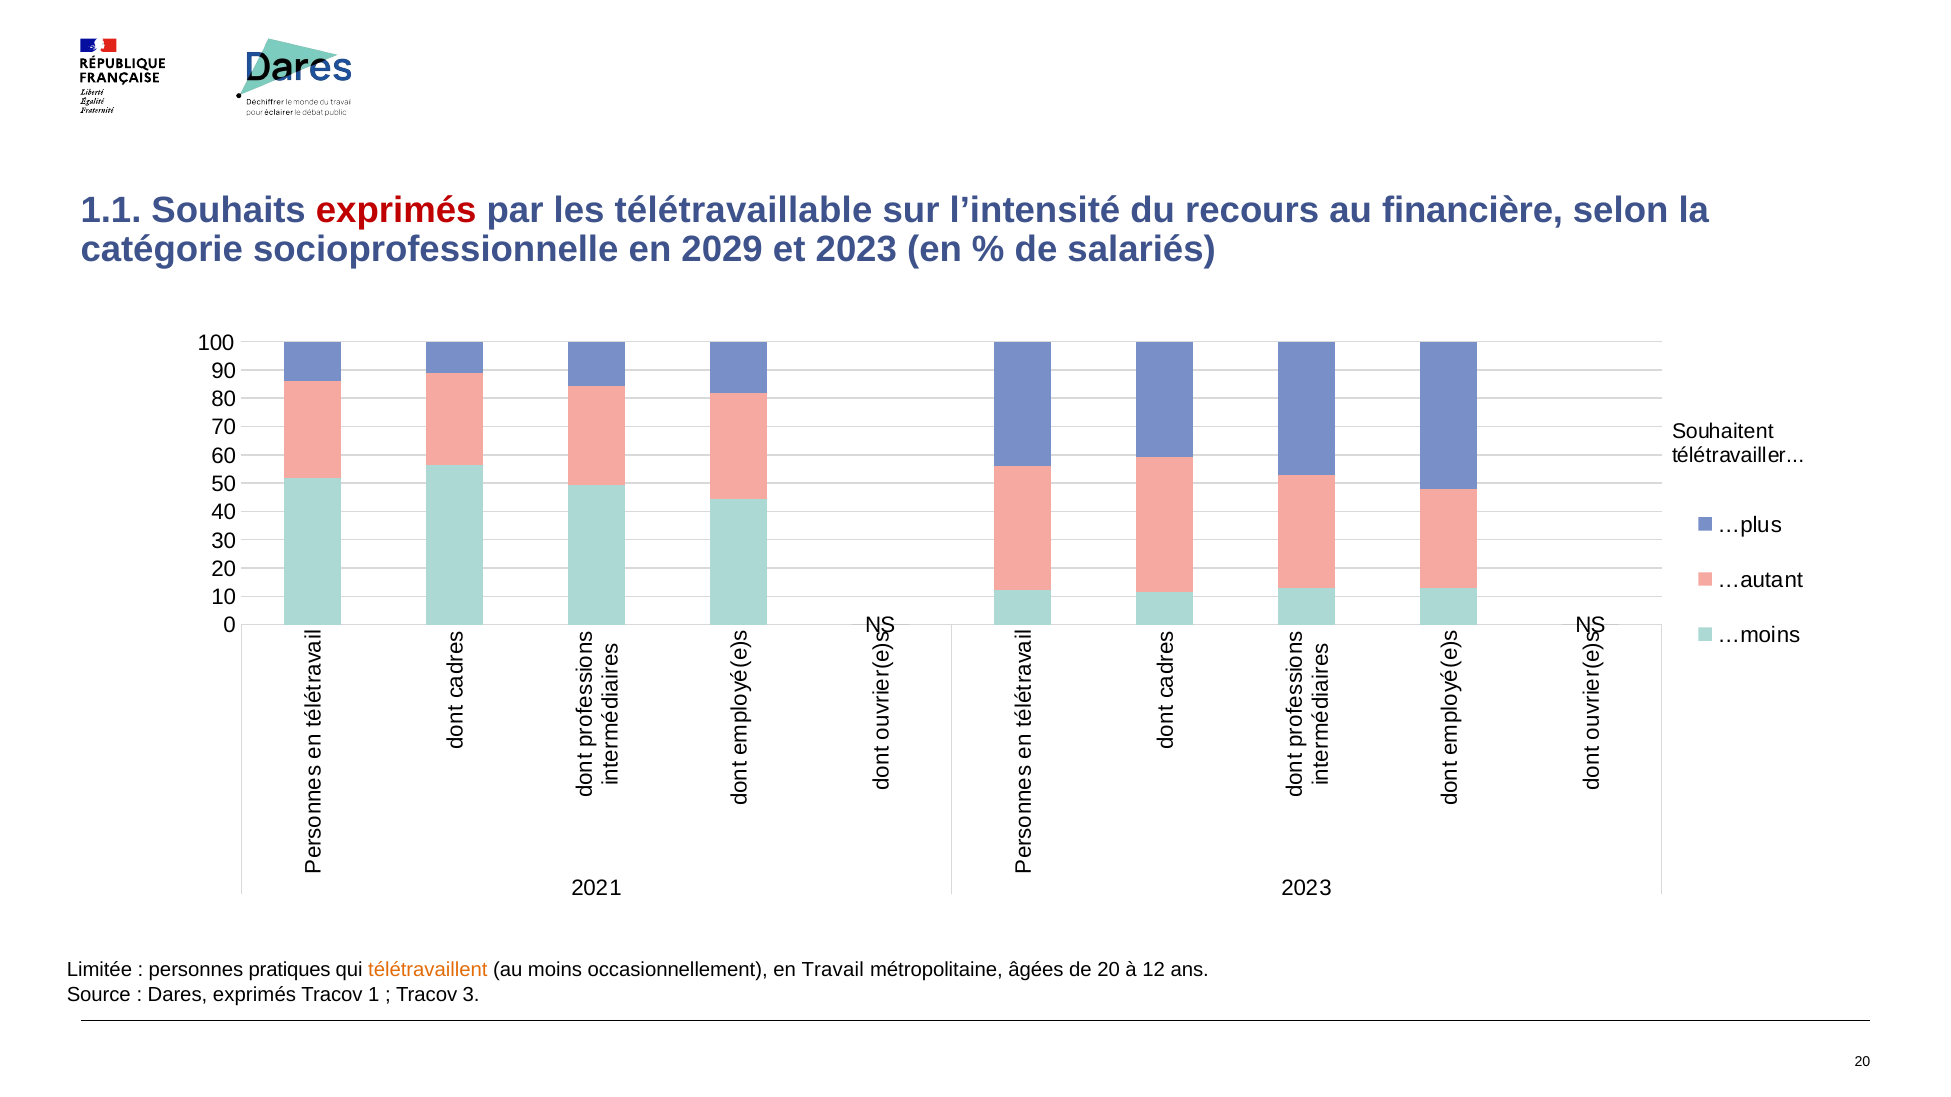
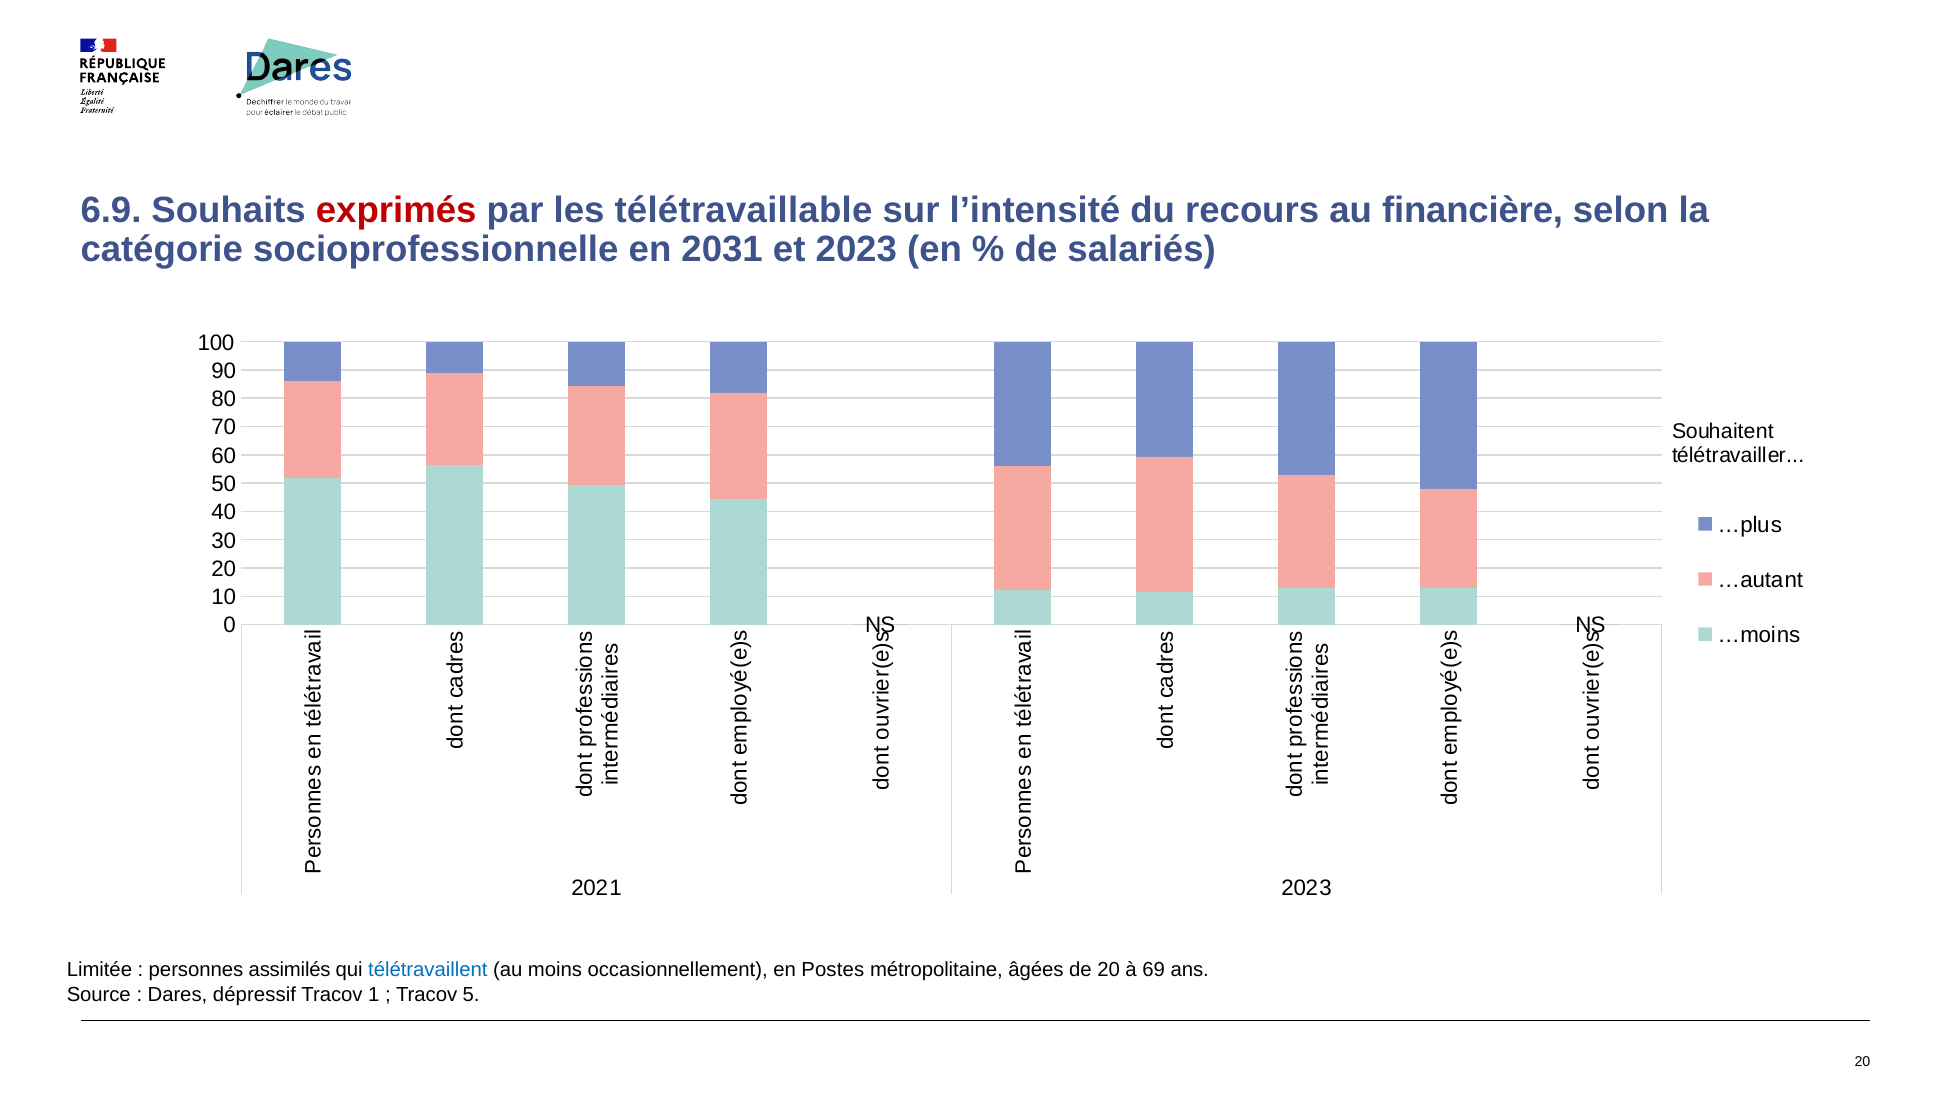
1.1: 1.1 -> 6.9
2029: 2029 -> 2031
pratiques: pratiques -> assimilés
télétravaillent colour: orange -> blue
Travail: Travail -> Postes
12: 12 -> 69
Dares exprimés: exprimés -> dépressif
3: 3 -> 5
